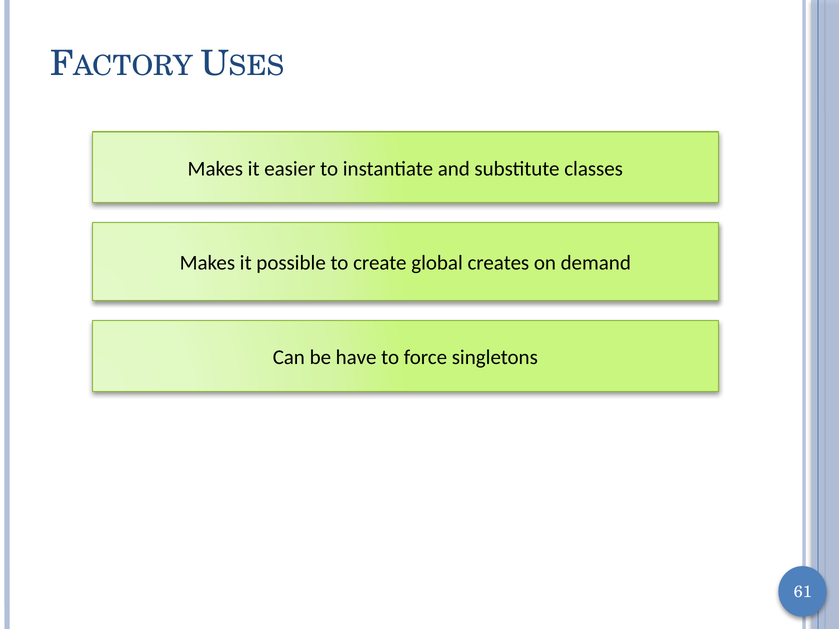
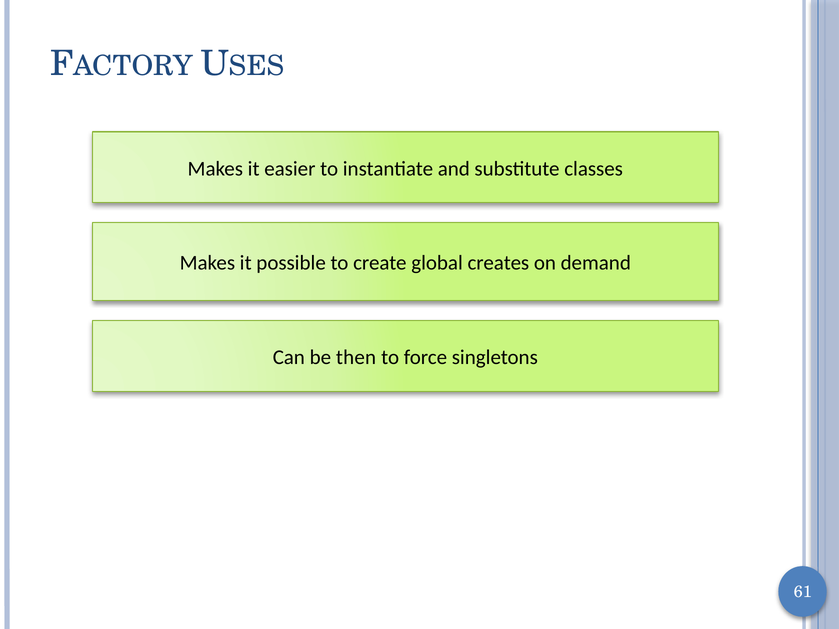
have: have -> then
